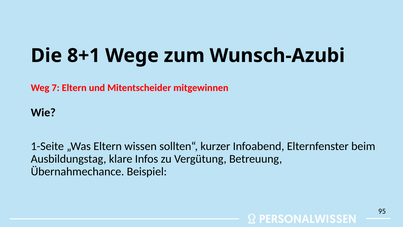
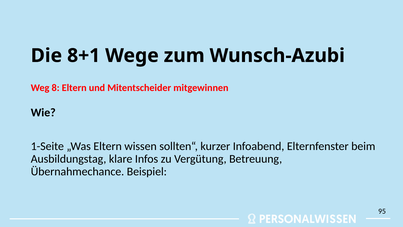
7: 7 -> 8
